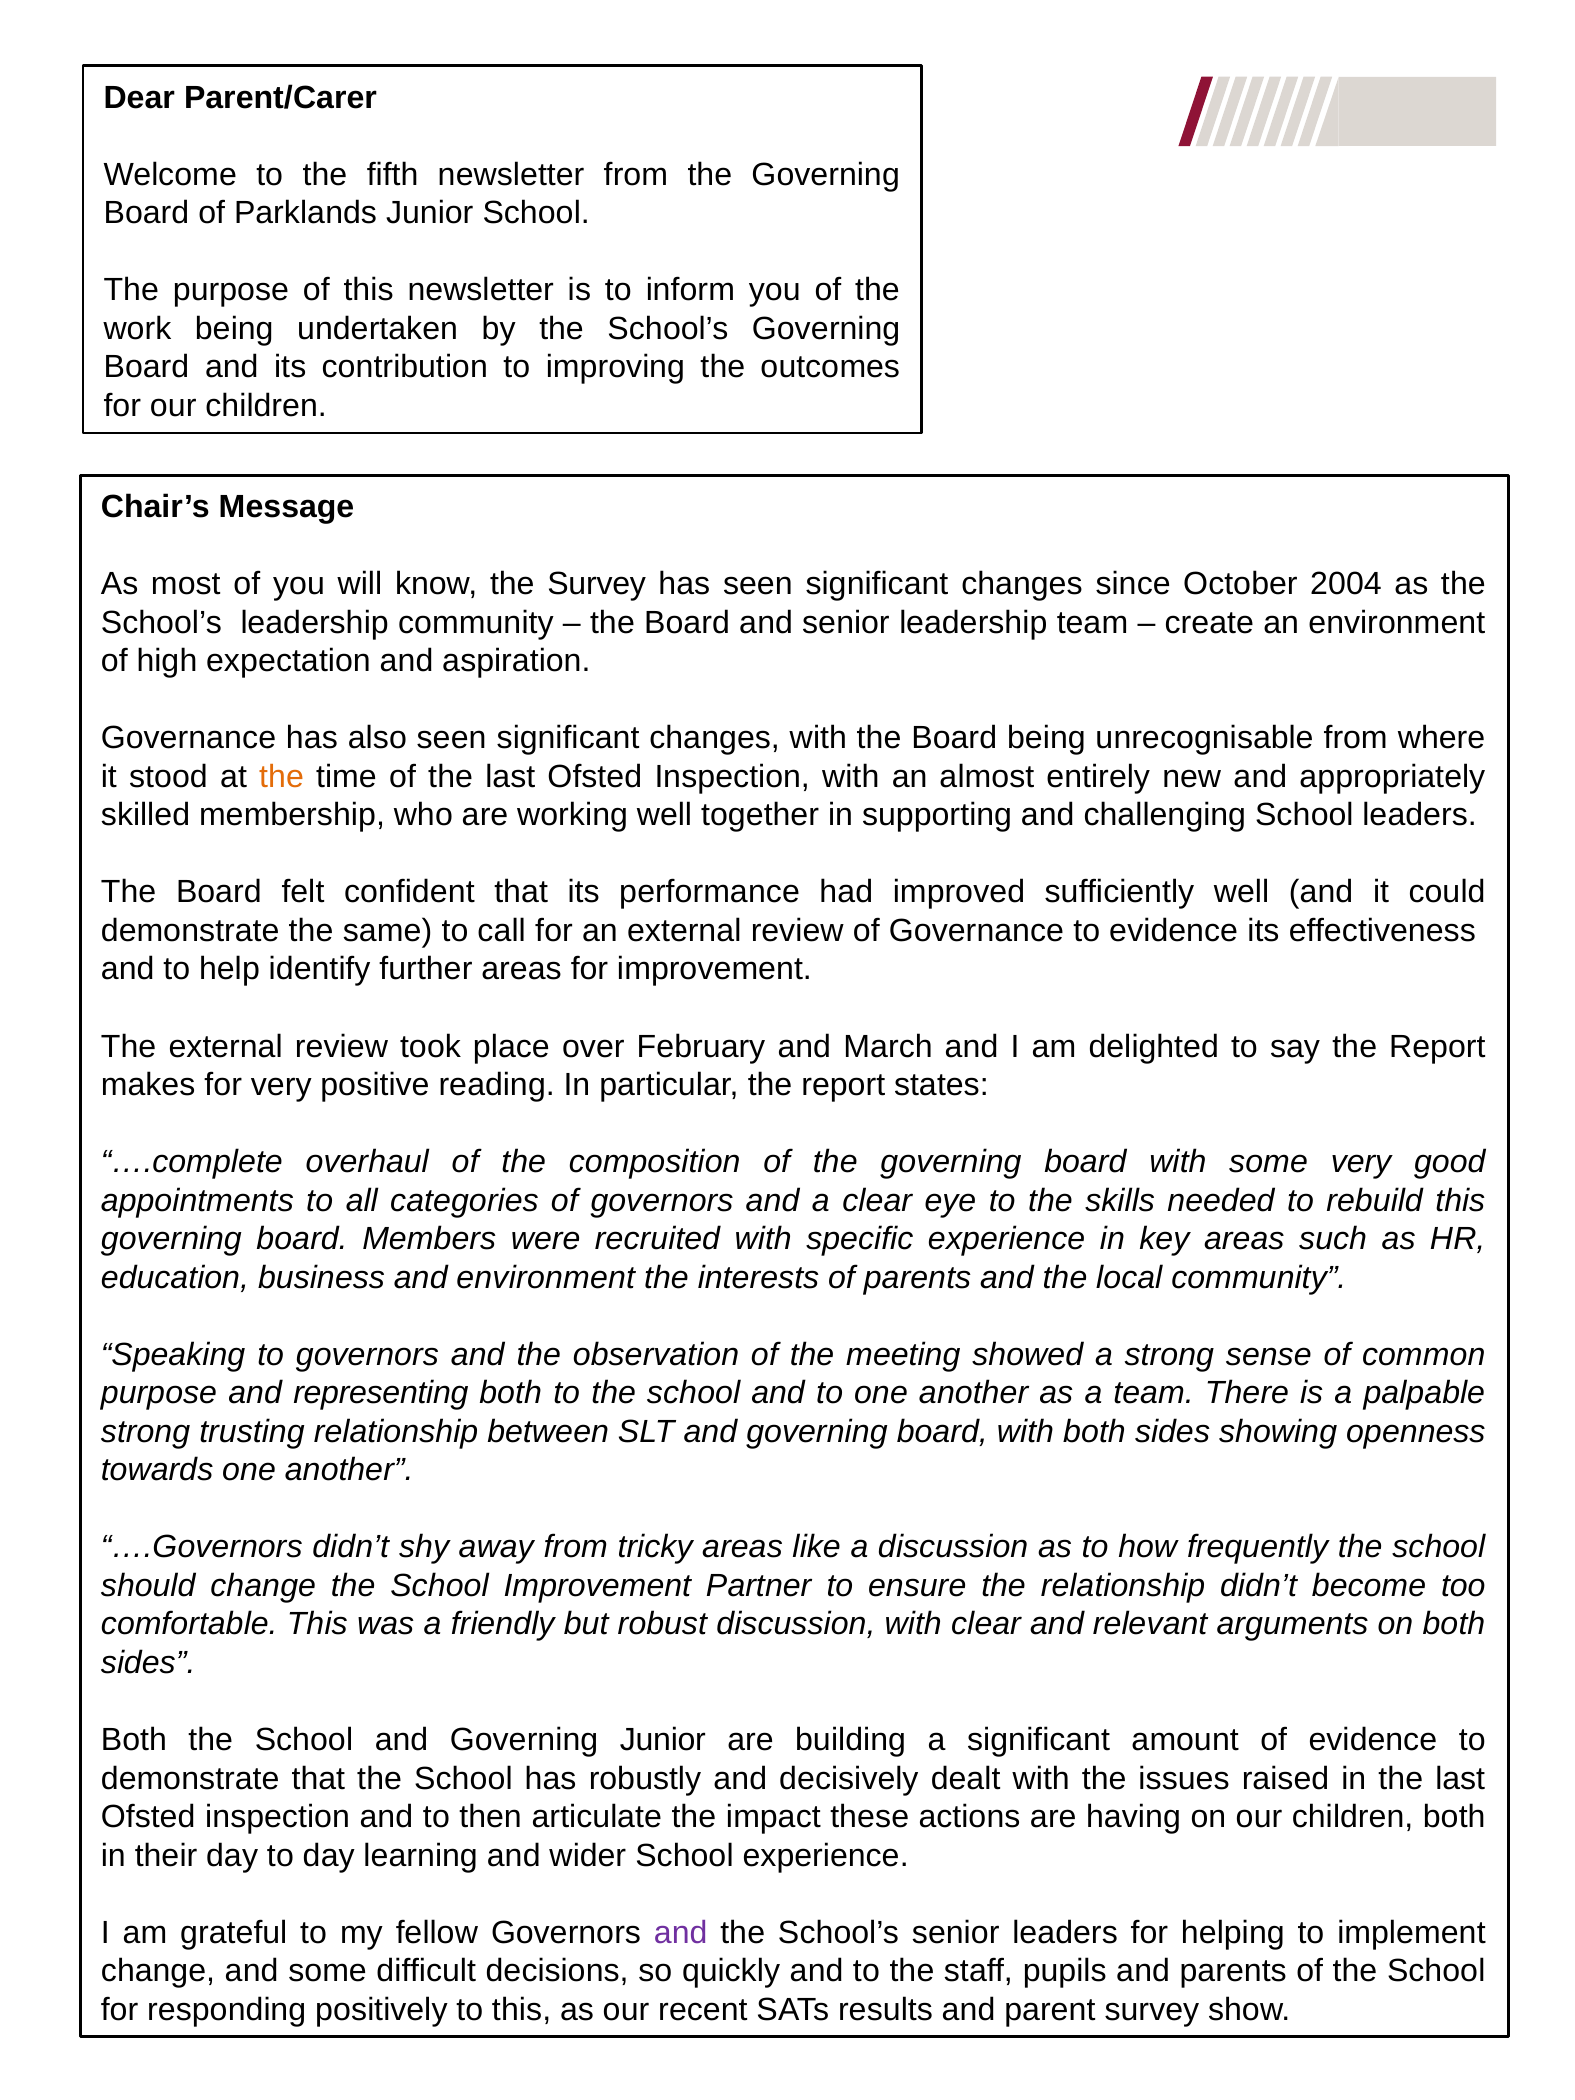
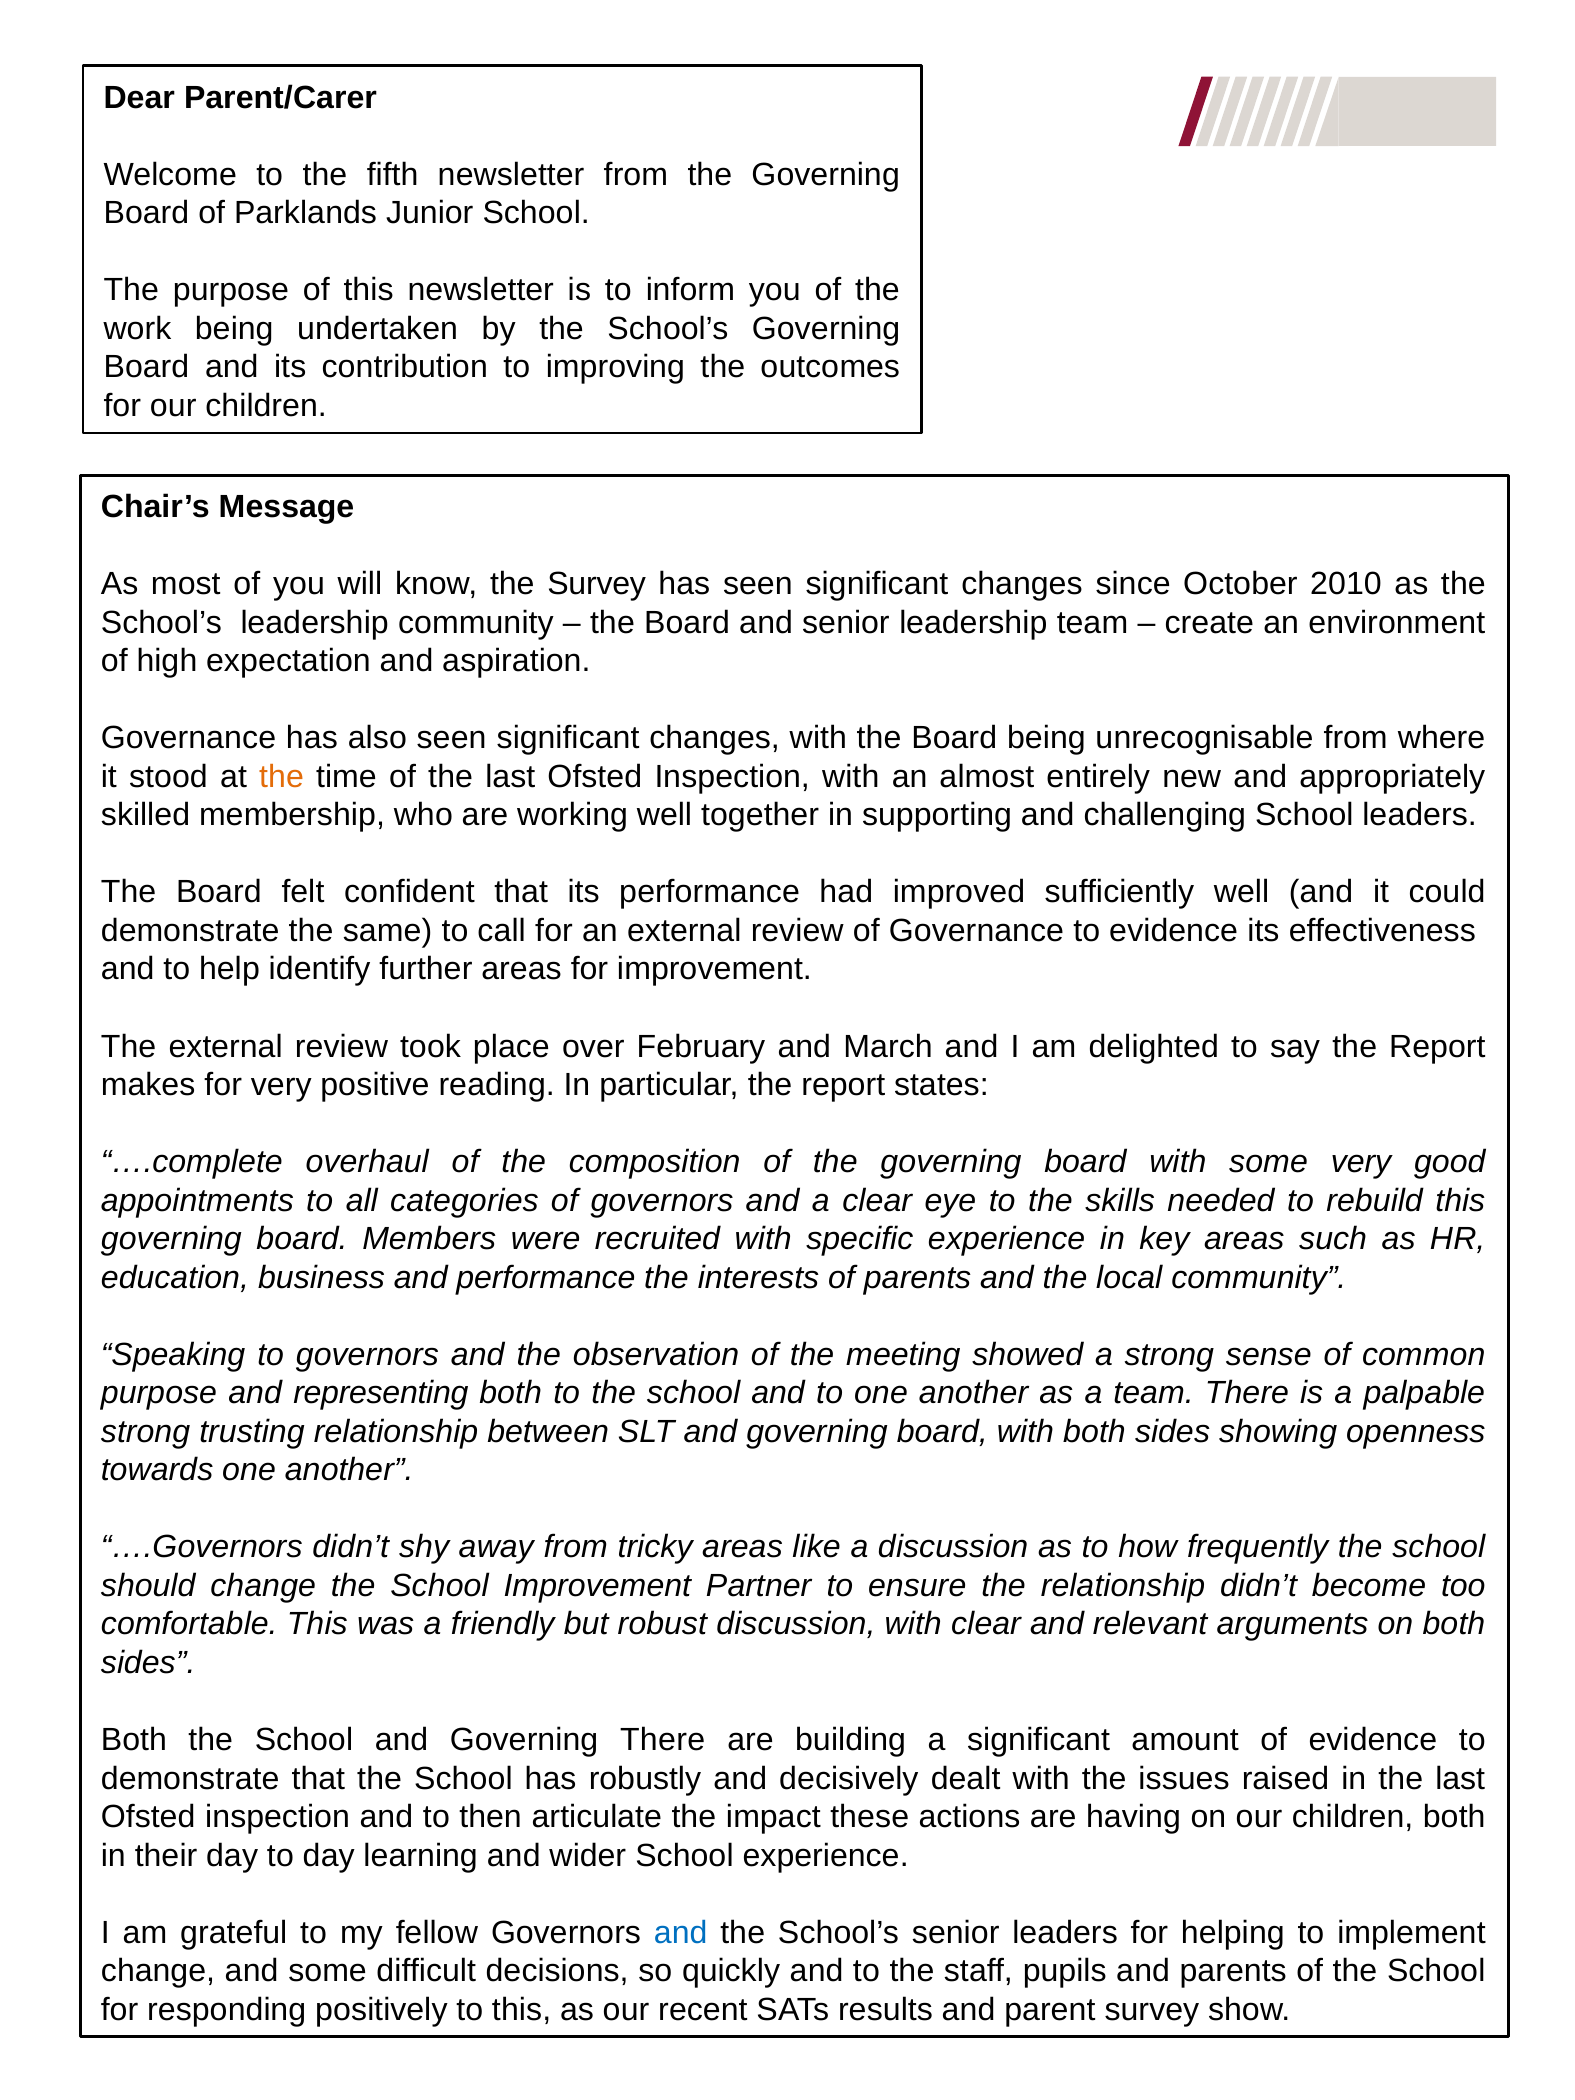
2004: 2004 -> 2010
and environment: environment -> performance
Governing Junior: Junior -> There
and at (681, 1933) colour: purple -> blue
